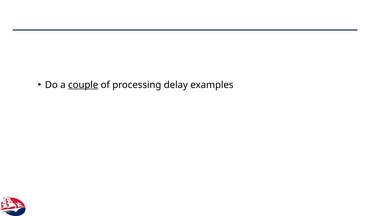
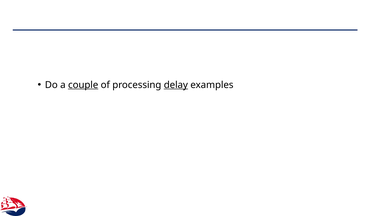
delay underline: none -> present
